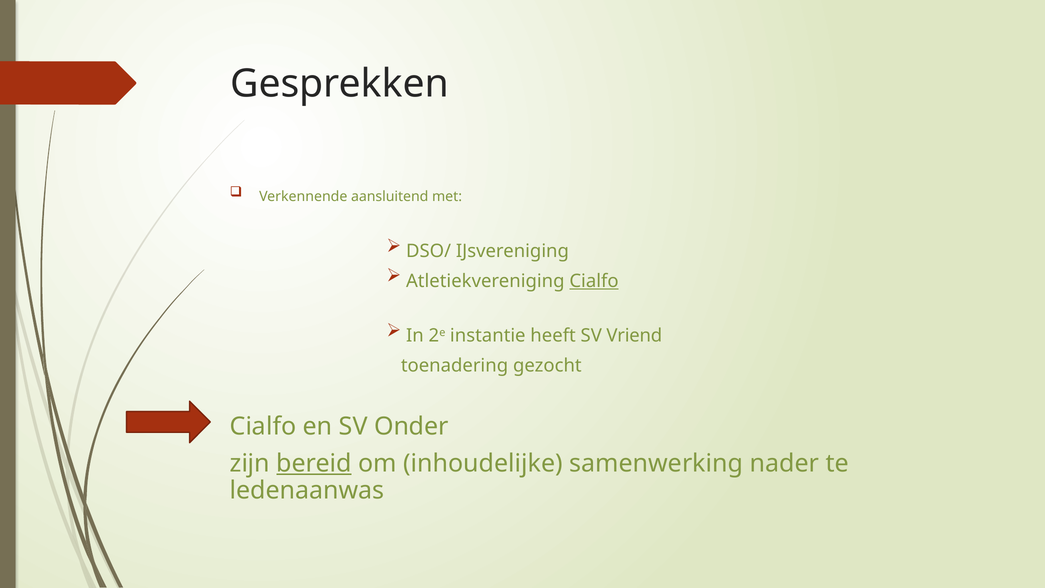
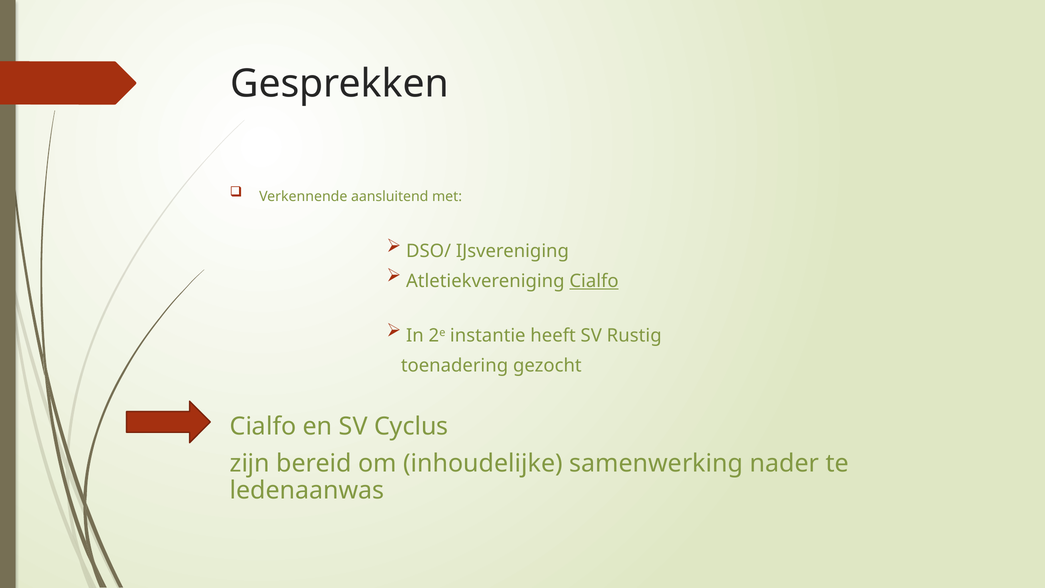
Vriend: Vriend -> Rustig
Onder: Onder -> Cyclus
bereid underline: present -> none
